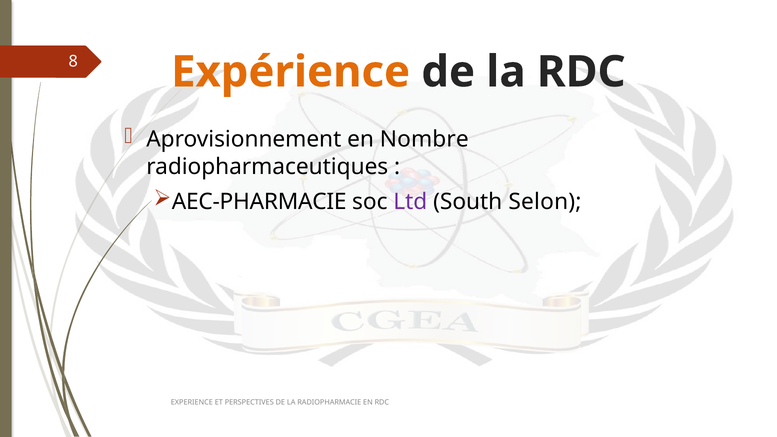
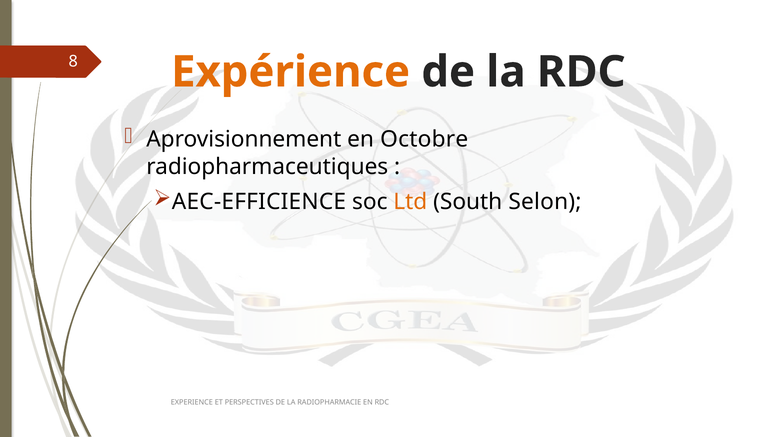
Nombre: Nombre -> Octobre
AEC-PHARMACIE: AEC-PHARMACIE -> AEC-EFFICIENCE
Ltd colour: purple -> orange
